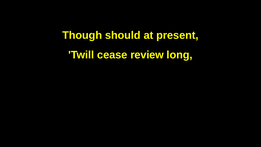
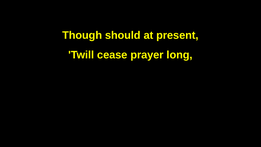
review: review -> prayer
